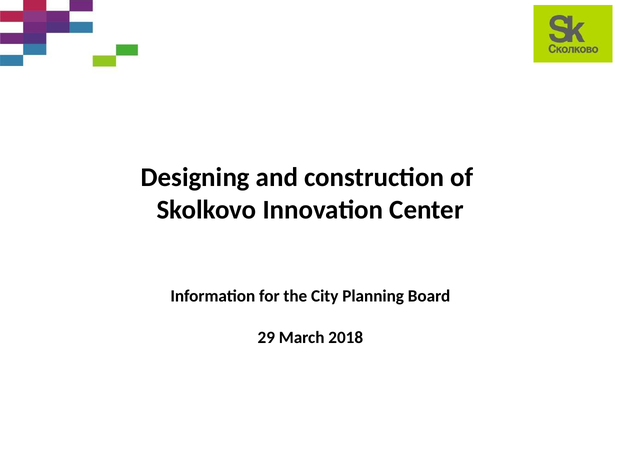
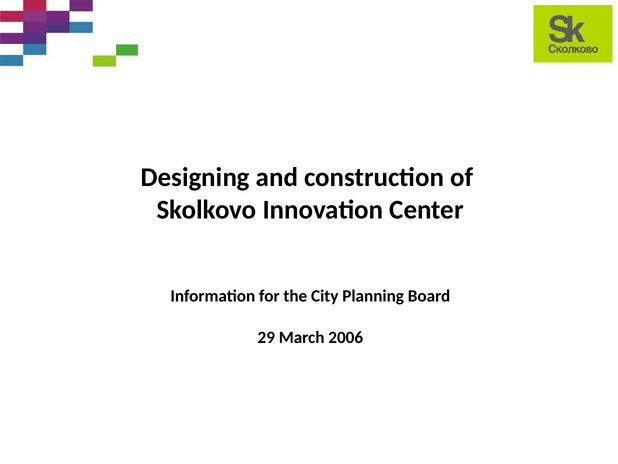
2018: 2018 -> 2006
